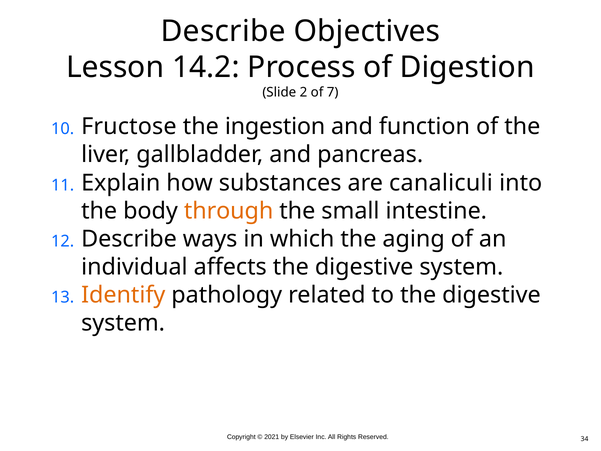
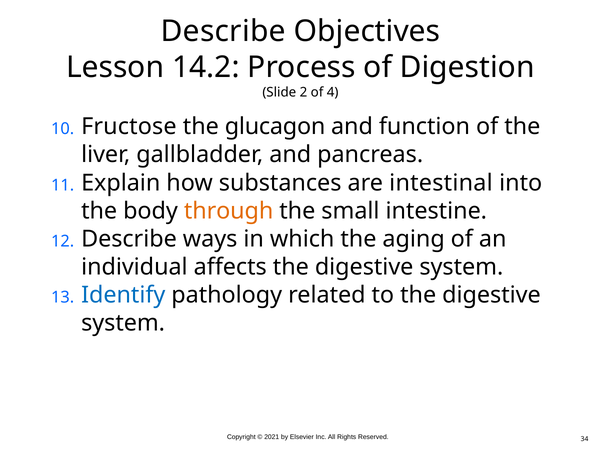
7: 7 -> 4
ingestion: ingestion -> glucagon
canaliculi: canaliculi -> intestinal
Identify colour: orange -> blue
